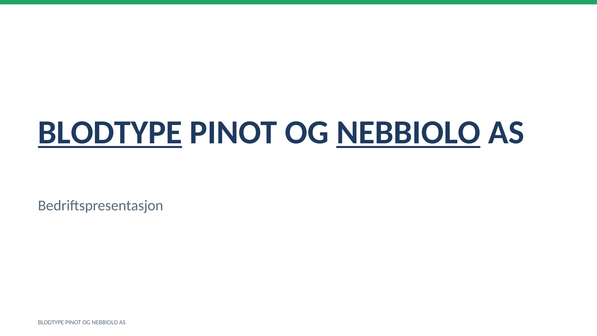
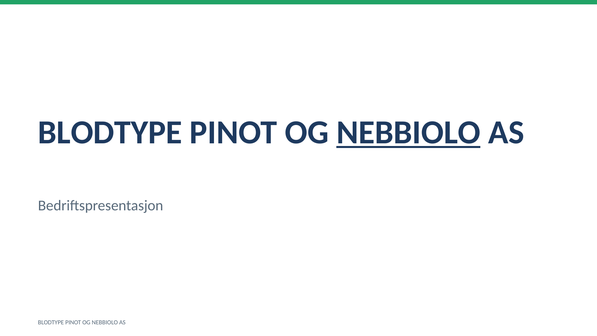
BLODTYPE at (110, 132) underline: present -> none
